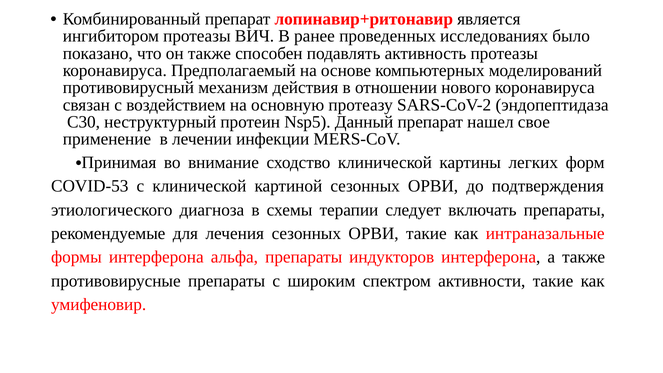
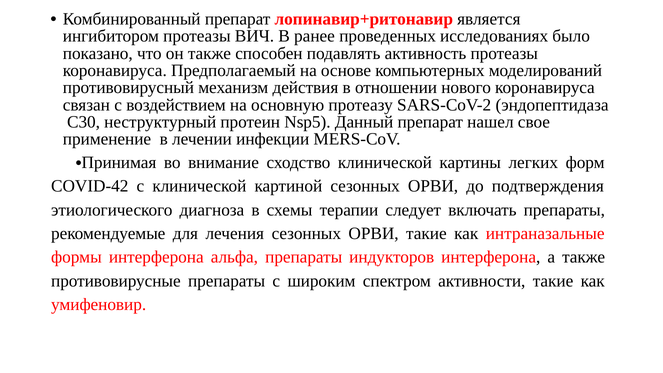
COVID-53: COVID-53 -> COVID-42
